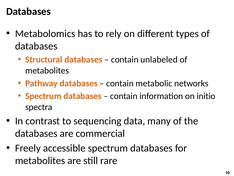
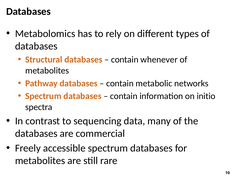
unlabeled: unlabeled -> whenever
